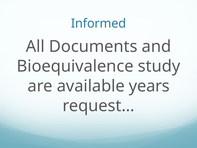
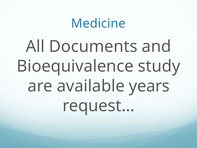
Informed: Informed -> Medicine
